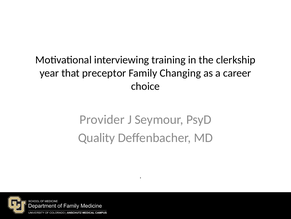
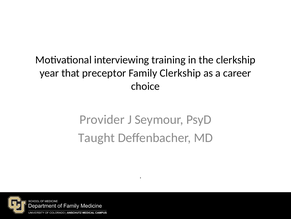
Family Changing: Changing -> Clerkship
Quality: Quality -> Taught
